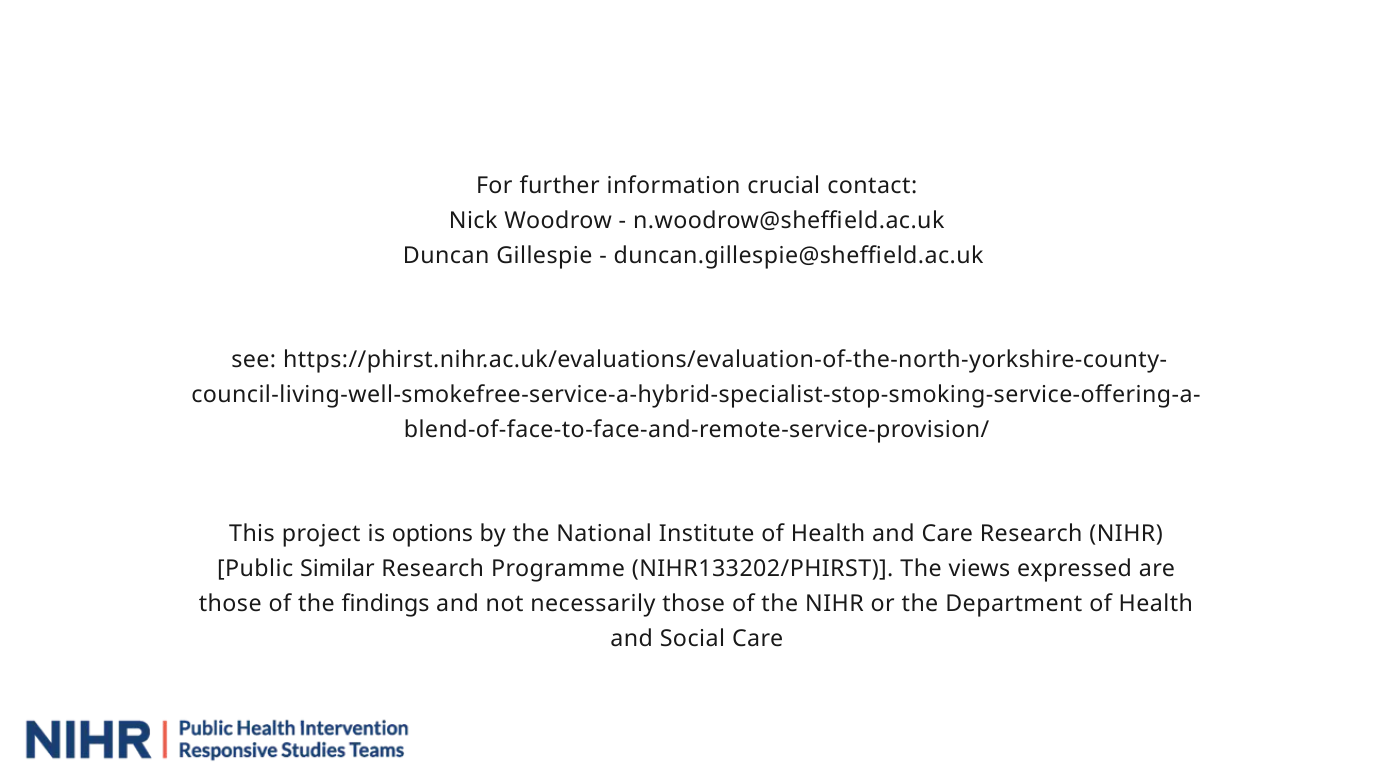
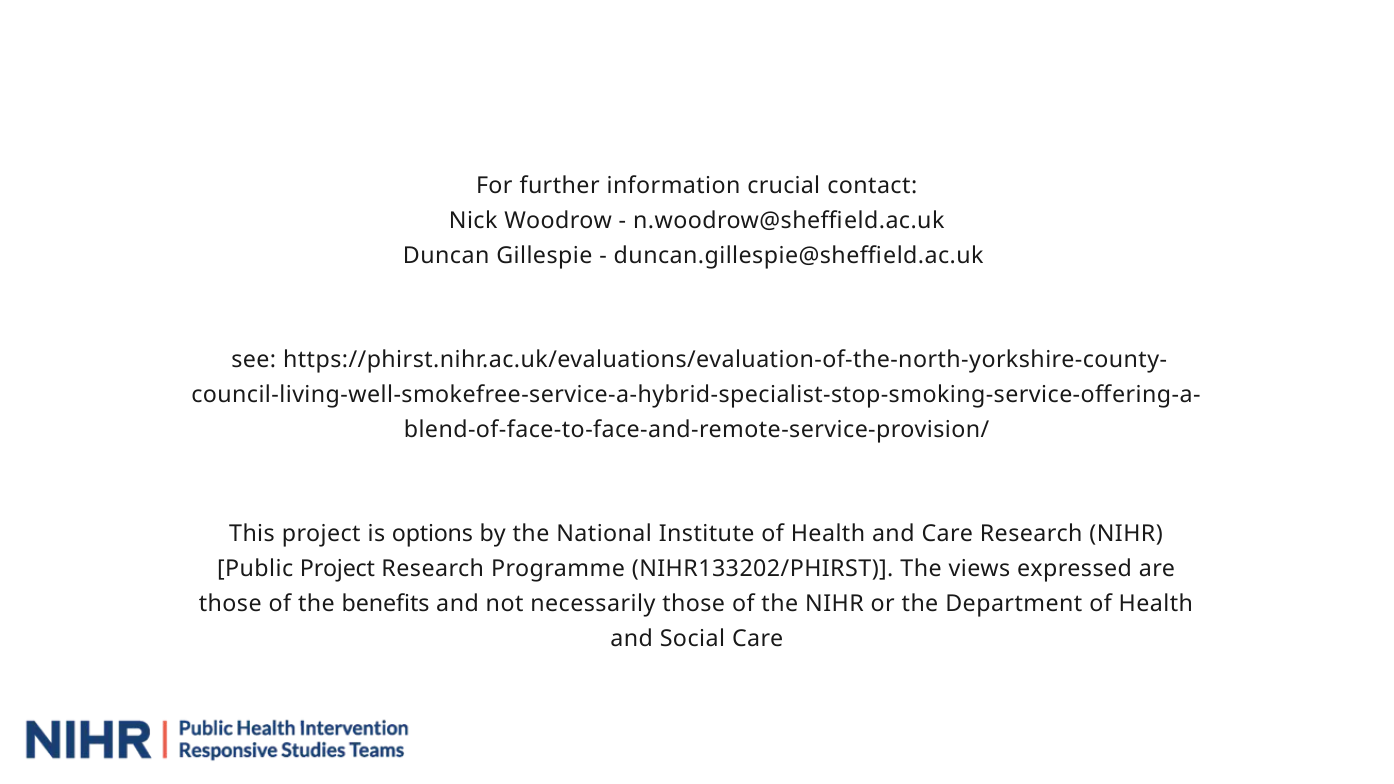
Public Similar: Similar -> Project
findings: findings -> benefits
